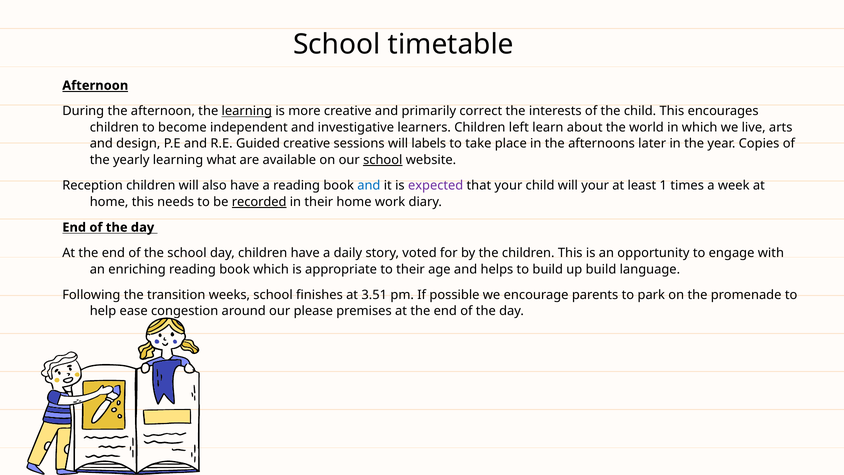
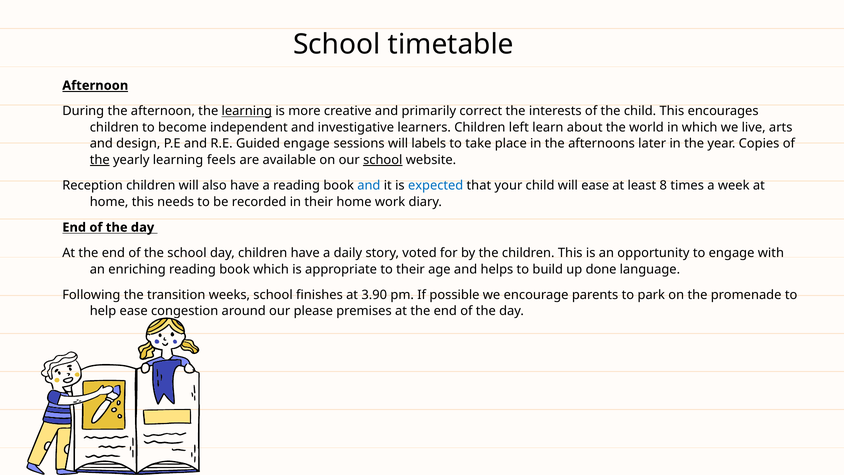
Guided creative: creative -> engage
the at (100, 160) underline: none -> present
what: what -> feels
expected colour: purple -> blue
will your: your -> ease
1: 1 -> 8
recorded underline: present -> none
up build: build -> done
3.51: 3.51 -> 3.90
